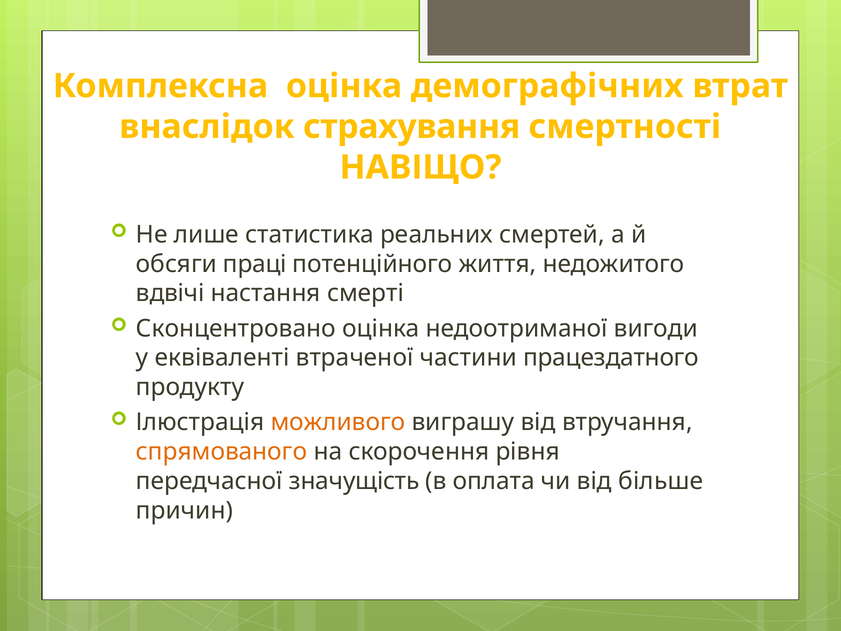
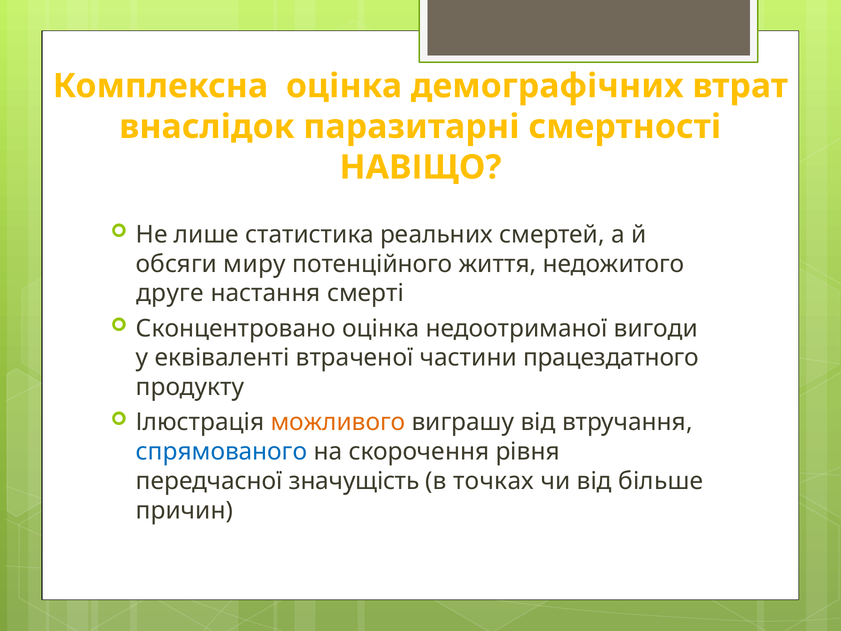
страхування: страхування -> паразитарні
праці: праці -> миру
вдвічі: вдвічі -> друге
спрямованого colour: orange -> blue
оплата: оплата -> точках
